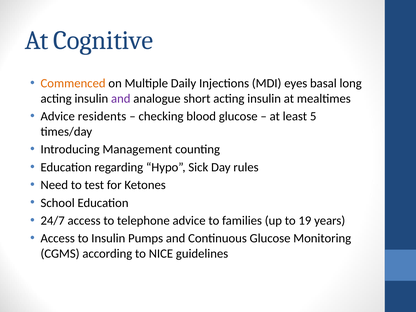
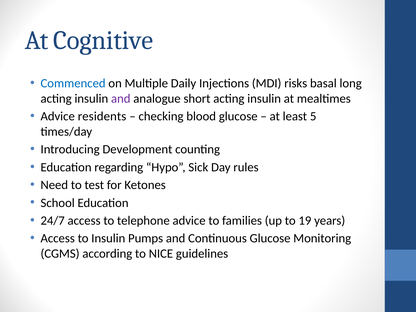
Commenced colour: orange -> blue
eyes: eyes -> risks
Management: Management -> Development
